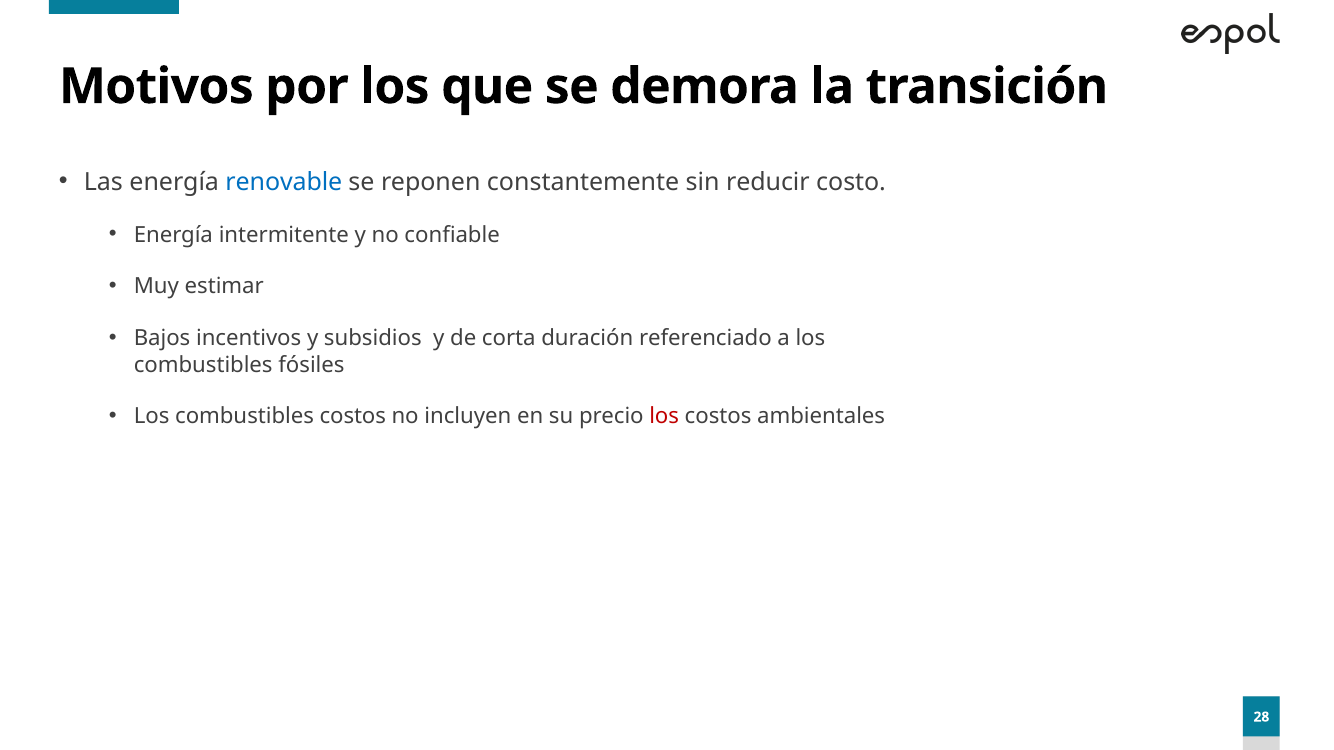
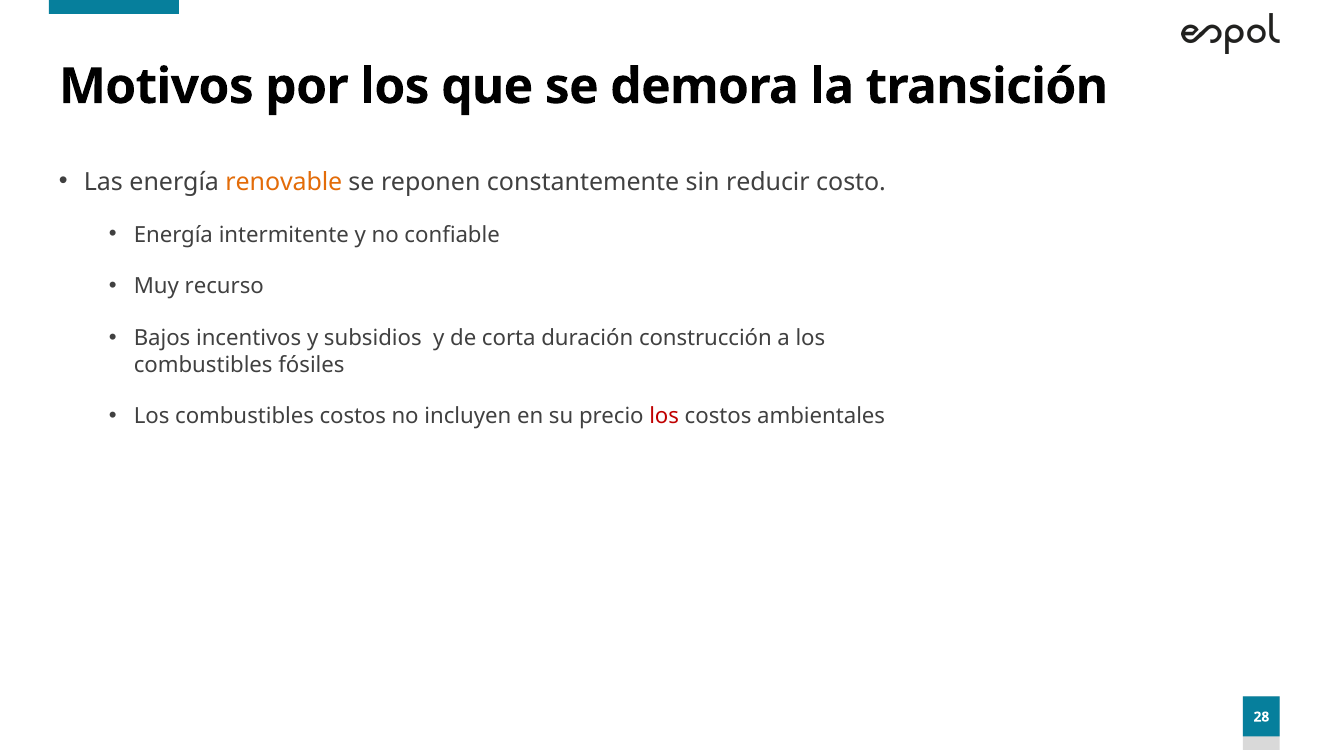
renovable colour: blue -> orange
estimar: estimar -> recurso
referenciado: referenciado -> construcción
